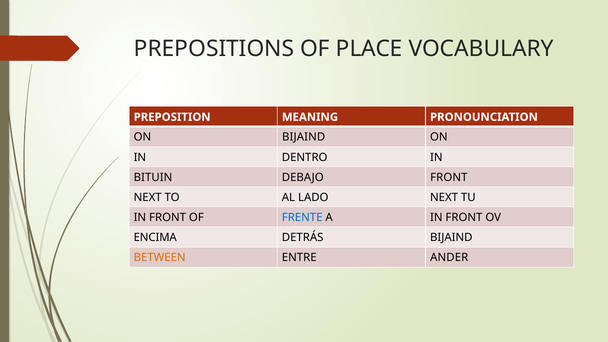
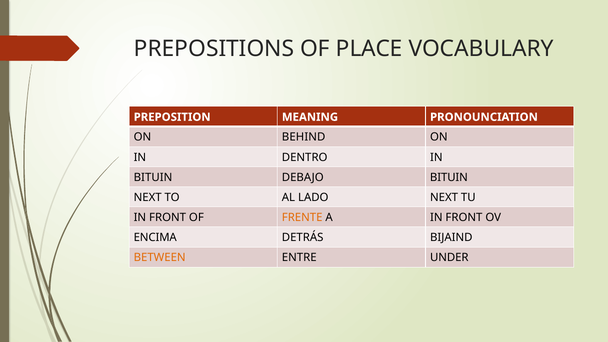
ON BIJAIND: BIJAIND -> BEHIND
DEBAJO FRONT: FRONT -> BITUIN
FRENTE colour: blue -> orange
ANDER: ANDER -> UNDER
